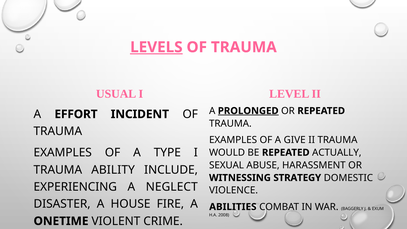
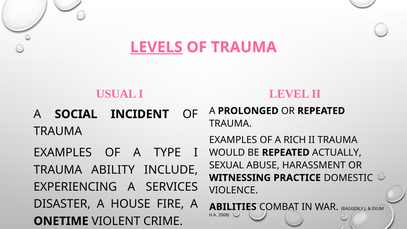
PROLONGED underline: present -> none
EFFORT: EFFORT -> SOCIAL
GIVE: GIVE -> RICH
STRATEGY: STRATEGY -> PRACTICE
NEGLECT: NEGLECT -> SERVICES
